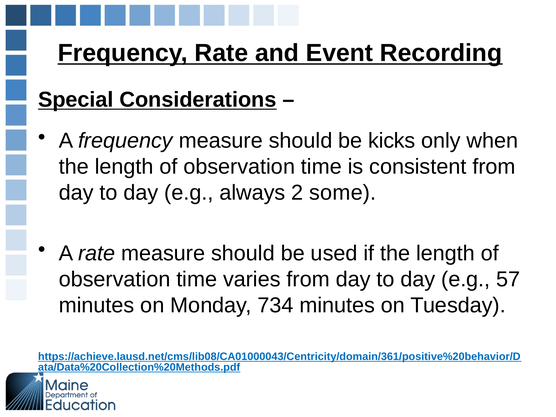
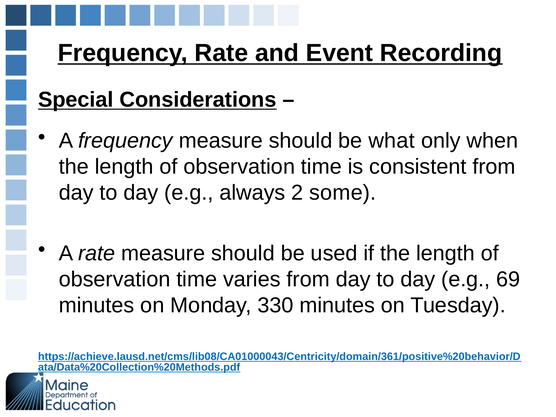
kicks: kicks -> what
57: 57 -> 69
734: 734 -> 330
